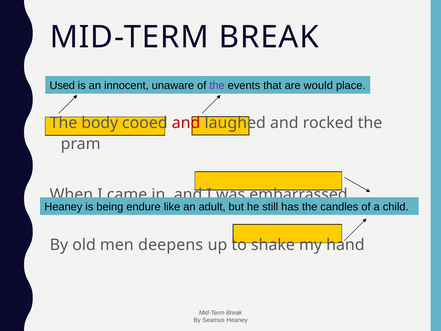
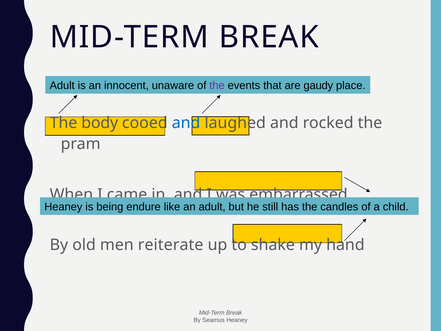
Used at (62, 86): Used -> Adult
would: would -> gaudy
and at (186, 123) colour: red -> blue
deepens: deepens -> reiterate
